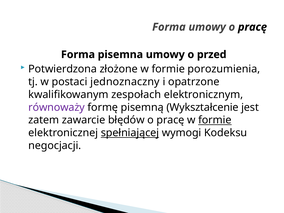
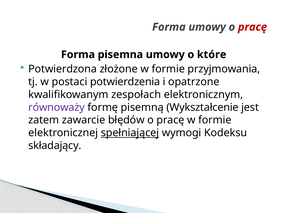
pracę at (252, 27) colour: black -> red
przed: przed -> które
porozumienia: porozumienia -> przyjmowania
jednoznaczny: jednoznaczny -> potwierdzenia
formie at (215, 120) underline: present -> none
negocjacji: negocjacji -> składający
